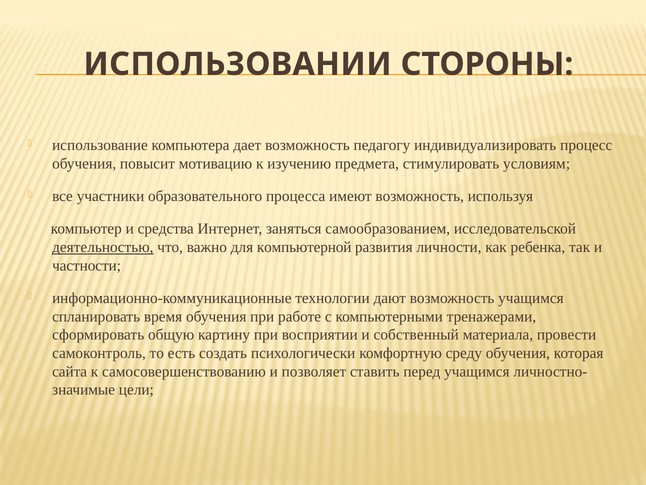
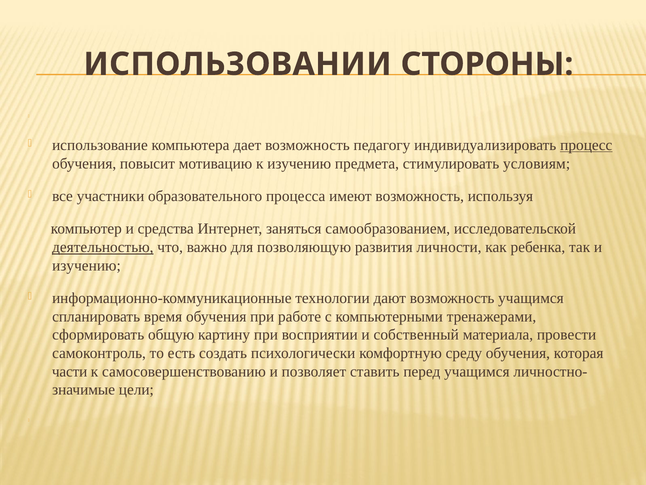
процесс underline: none -> present
компьютерной: компьютерной -> позволяющую
частности at (87, 265): частности -> изучению
сайта: сайта -> части
